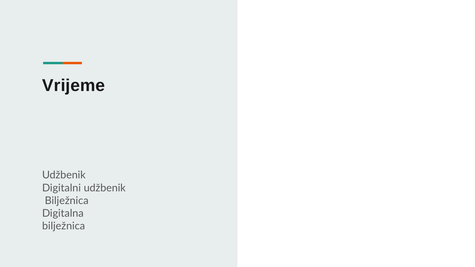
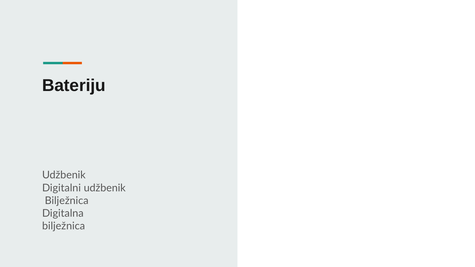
Vrijeme: Vrijeme -> Bateriju
